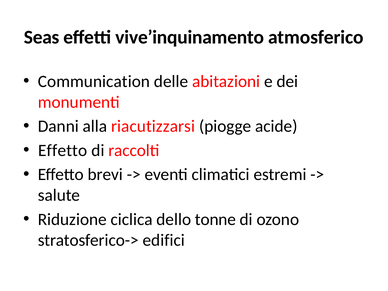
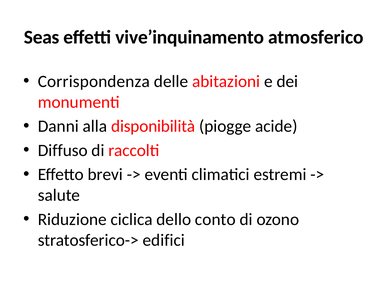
Communication: Communication -> Corrispondenza
riacutizzarsi: riacutizzarsi -> disponibilità
Effetto at (63, 150): Effetto -> Diffuso
tonne: tonne -> conto
